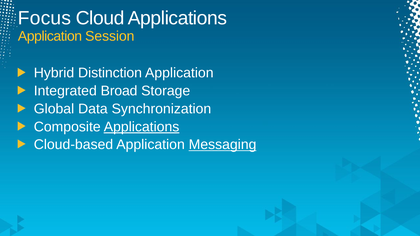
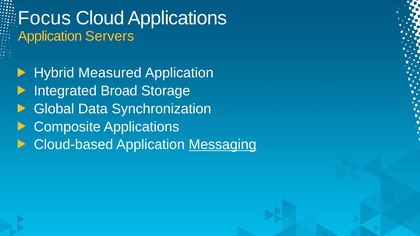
Session: Session -> Servers
Distinction: Distinction -> Measured
Applications at (142, 127) underline: present -> none
